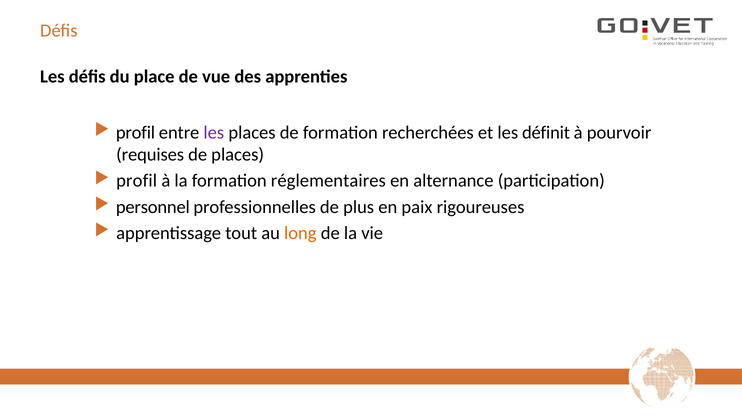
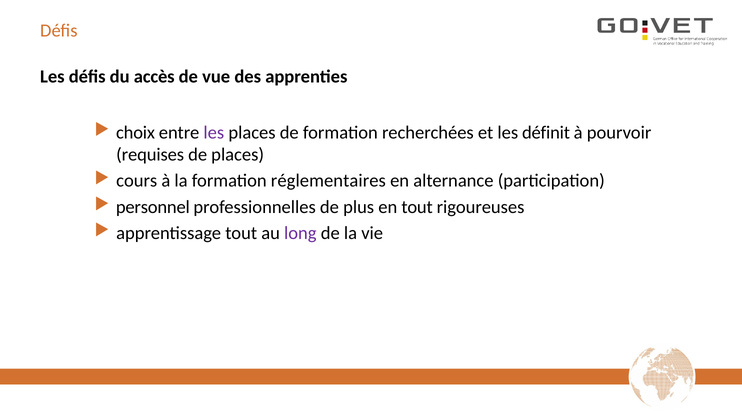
place: place -> accès
profil at (136, 133): profil -> choix
profil at (137, 181): profil -> cours
en paix: paix -> tout
long colour: orange -> purple
